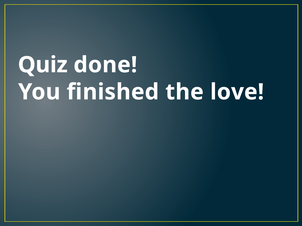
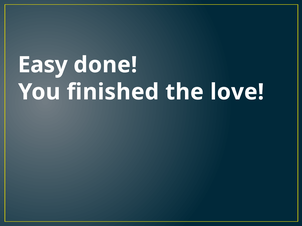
Quiz: Quiz -> Easy
